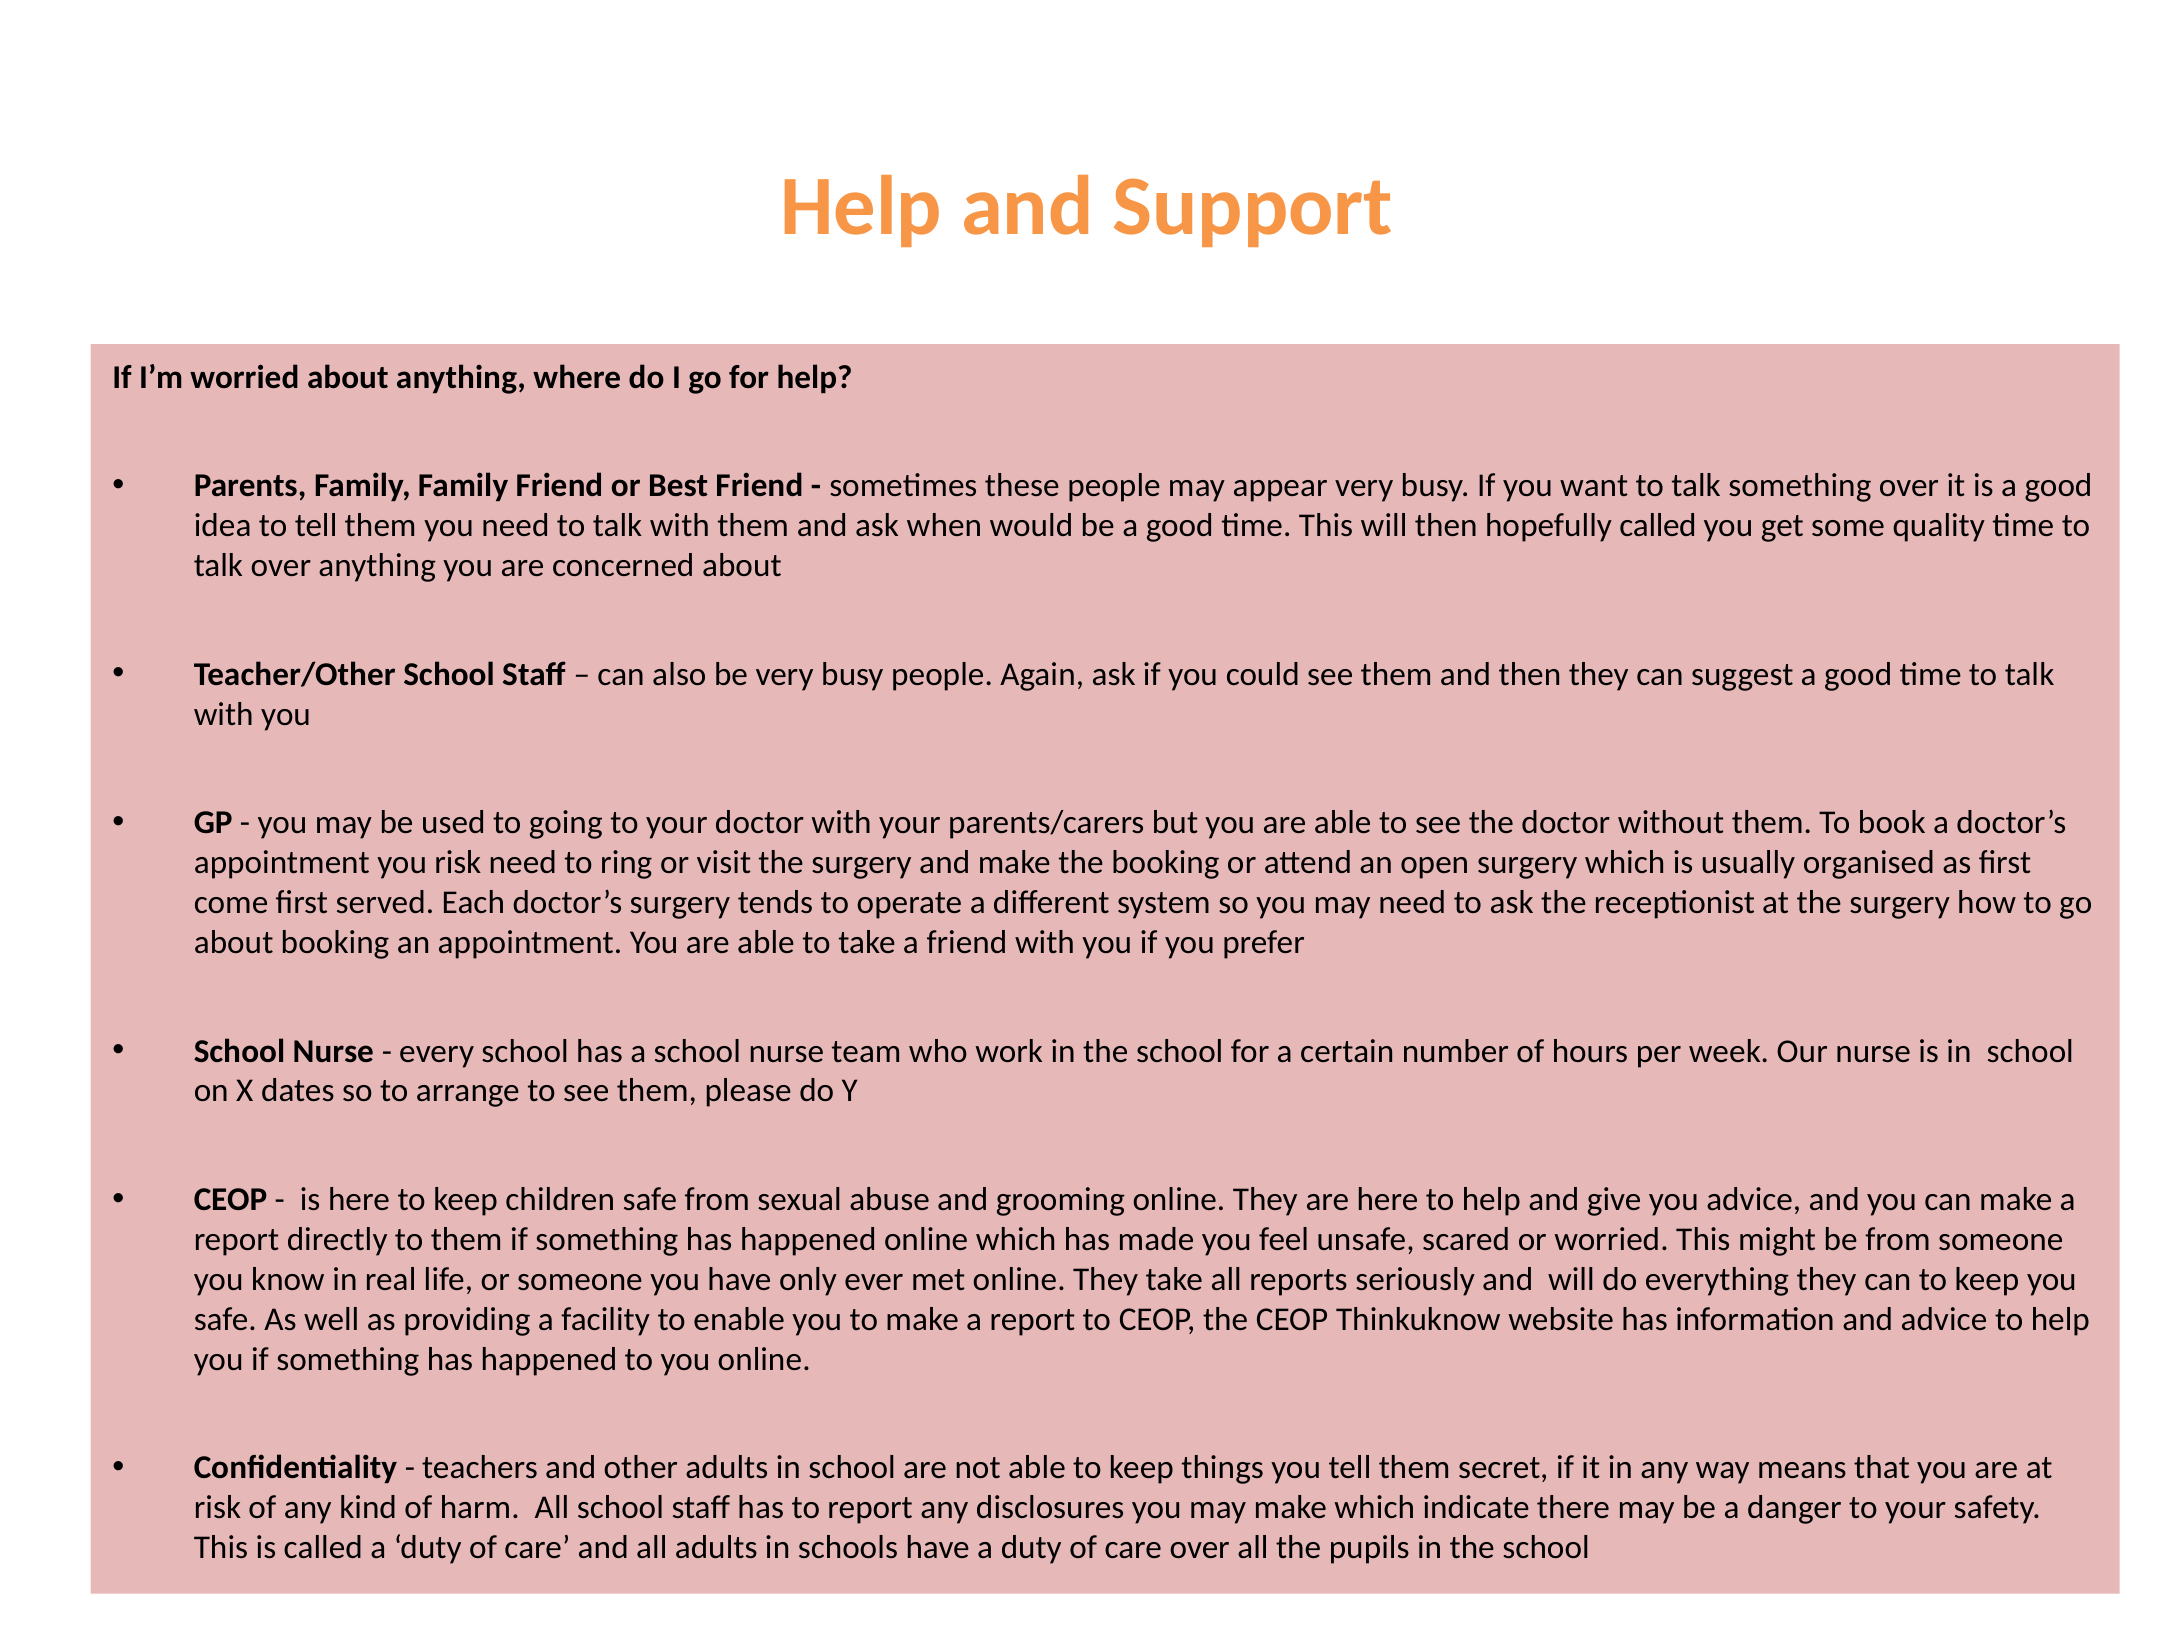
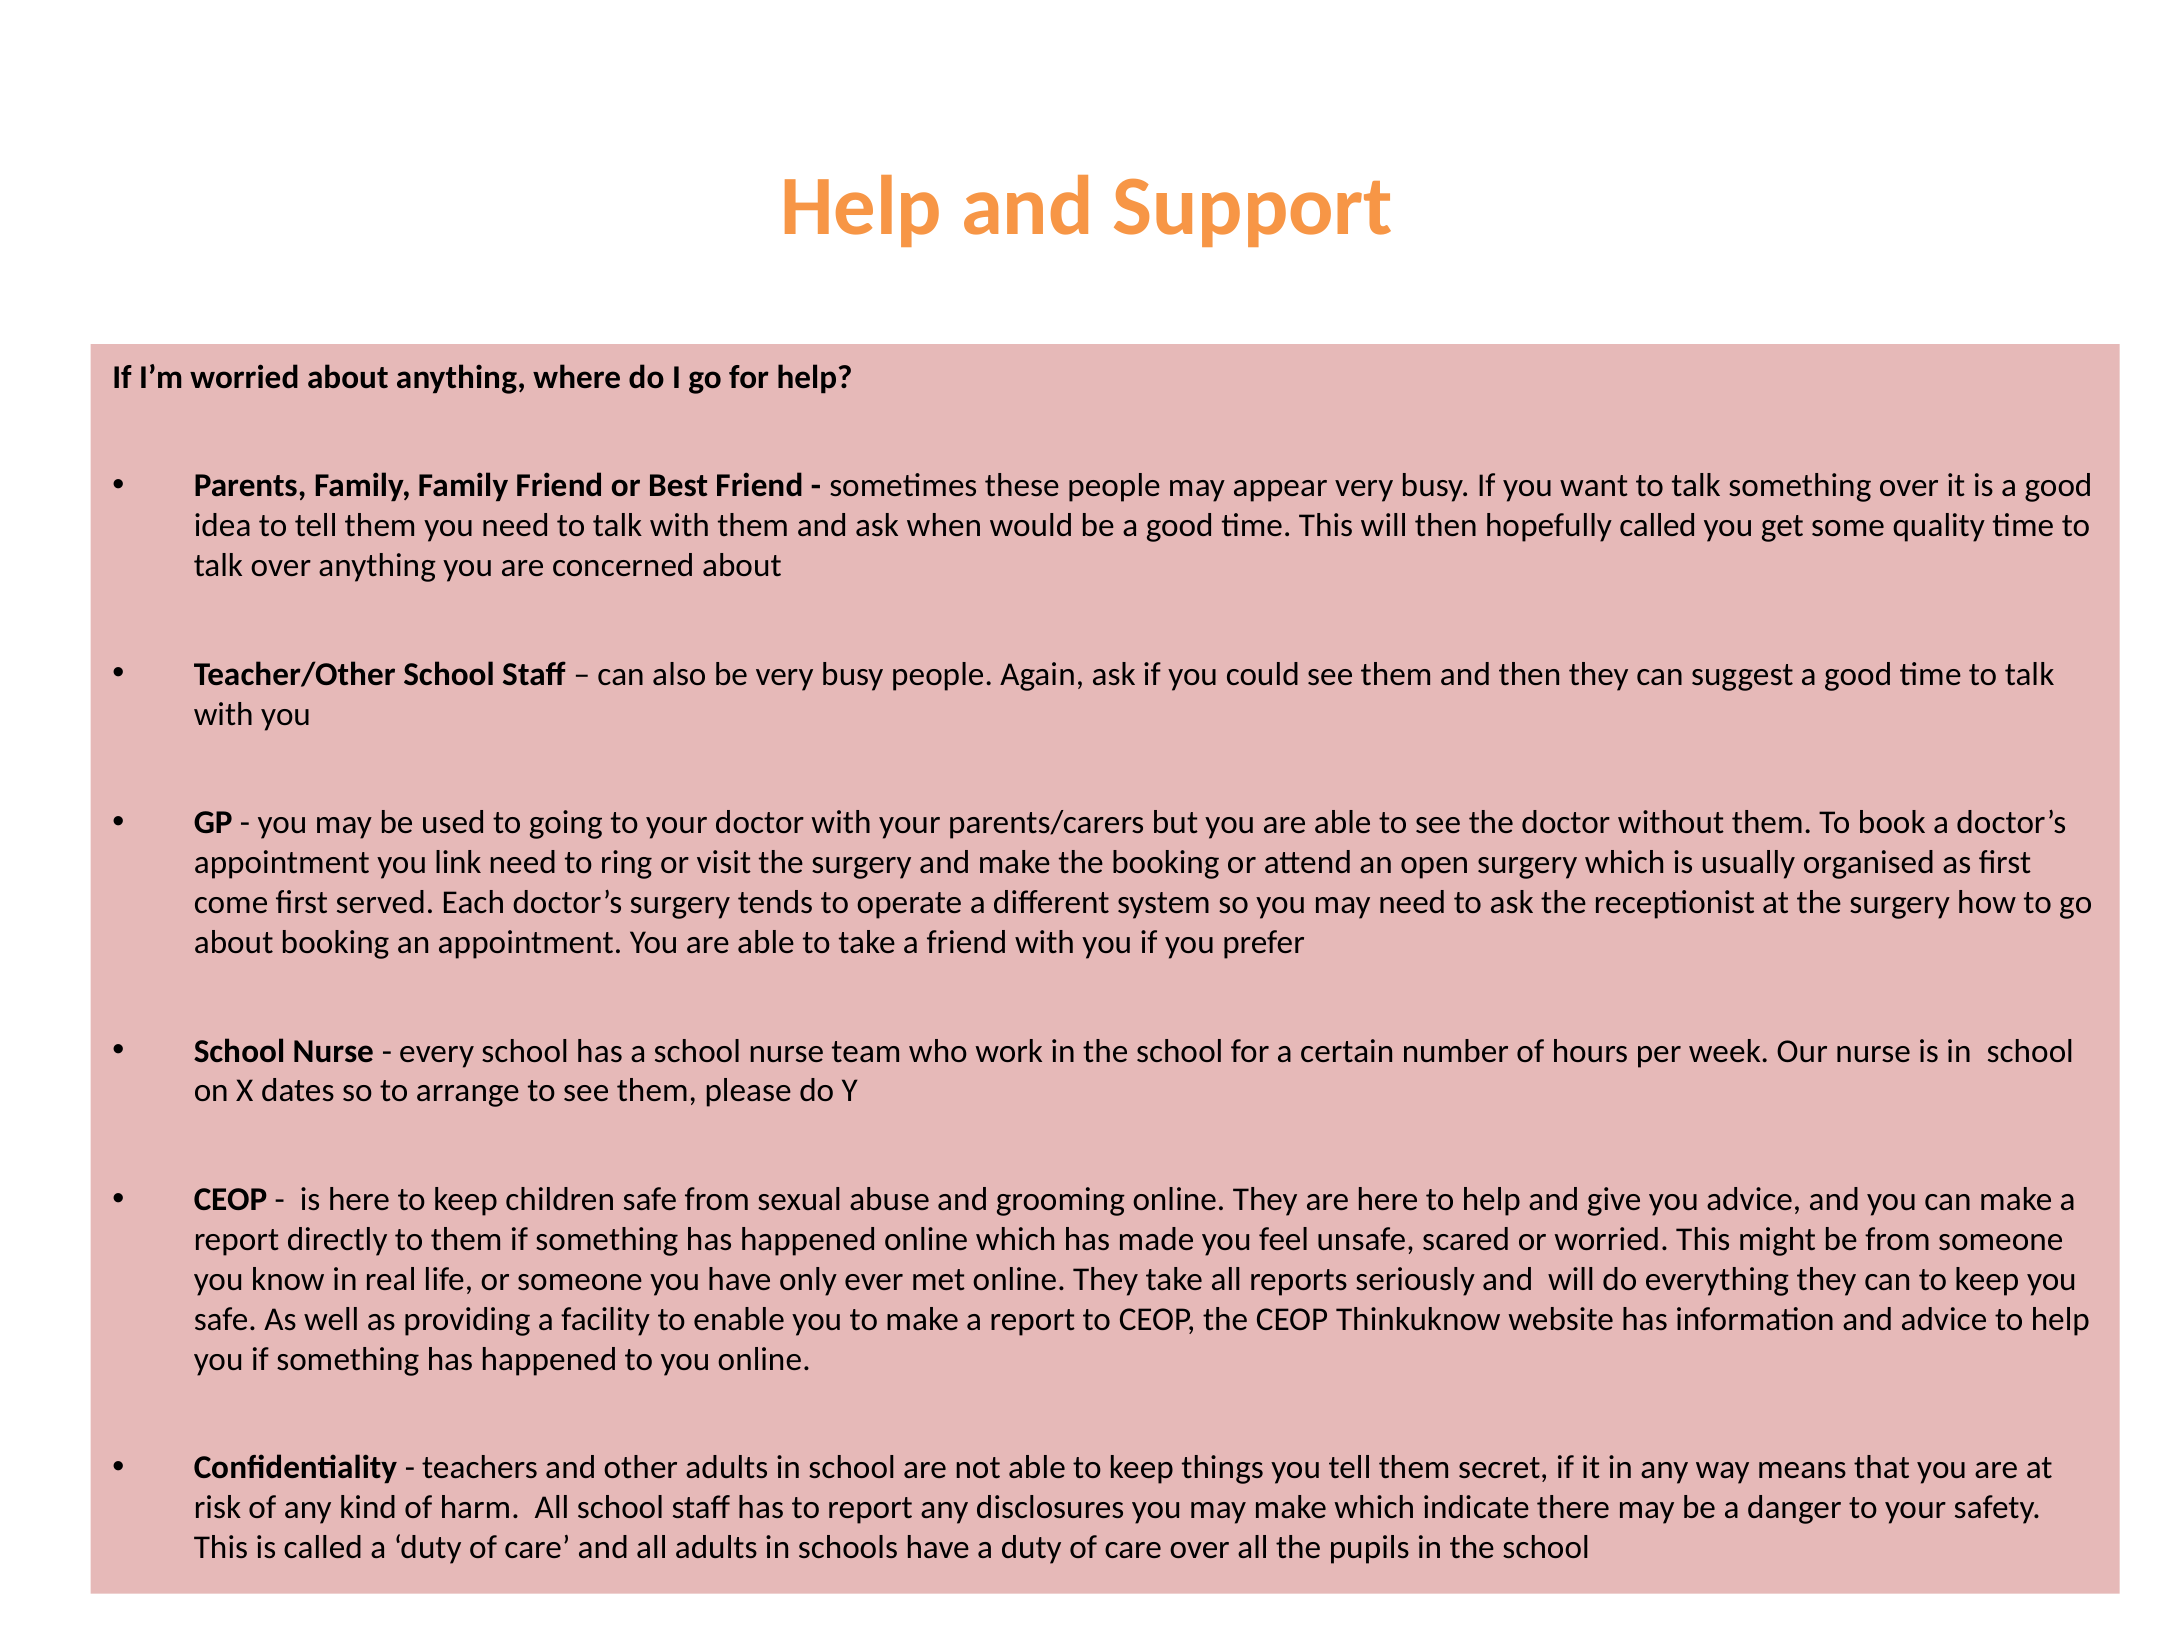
you risk: risk -> link
